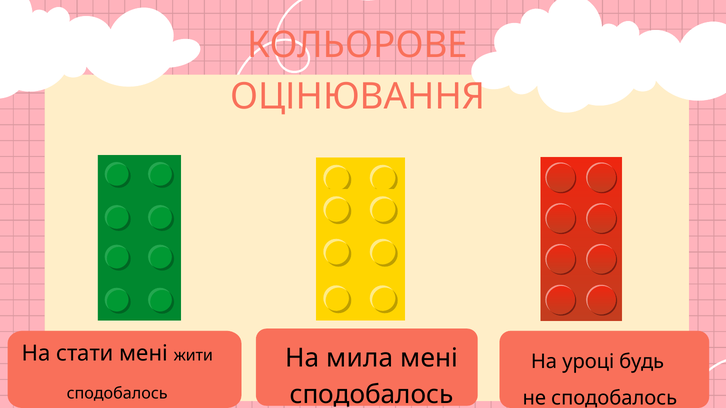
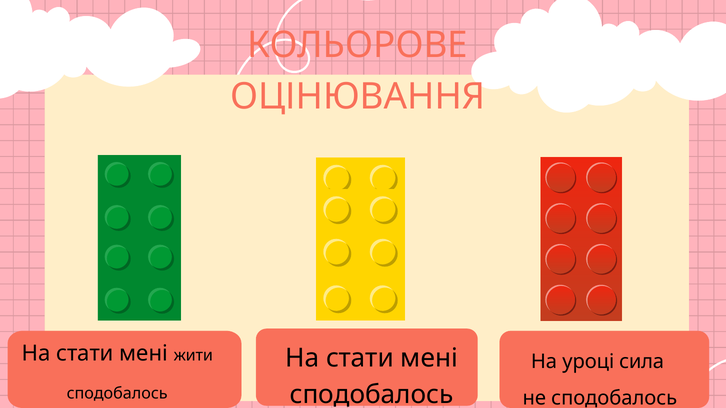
мила at (360, 359): мила -> стати
будь: будь -> сила
